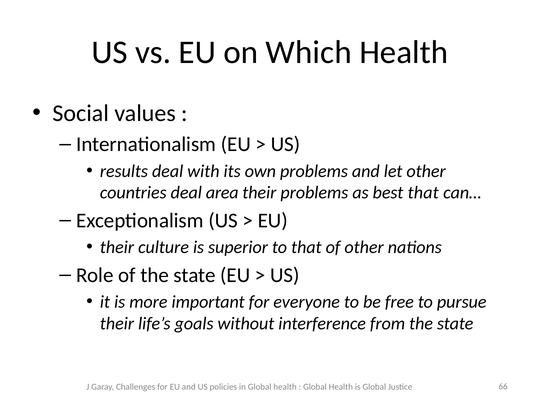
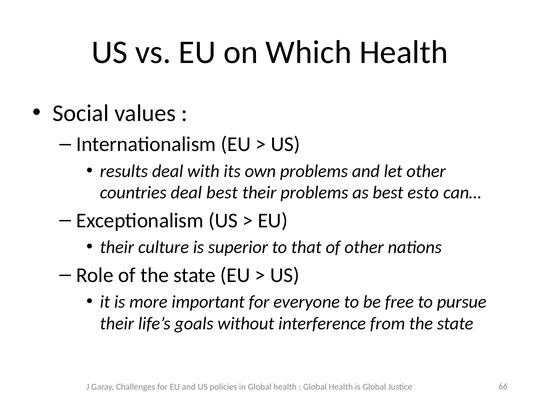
deal area: area -> best
best that: that -> esto
